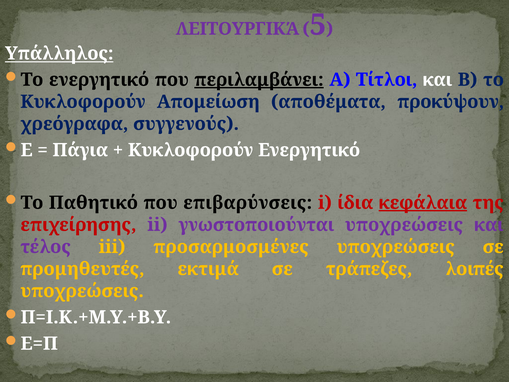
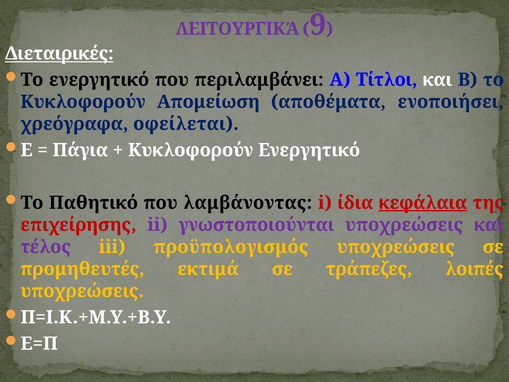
5: 5 -> 9
Υπάλληλος: Υπάλληλος -> Διεταιρικές
περιλαμβάνει underline: present -> none
προκύψουν: προκύψουν -> ενοποιήσει
συγγενούς: συγγενούς -> οφείλεται
επιβαρύνσεις: επιβαρύνσεις -> λαμβάνοντας
προσαρμοσμένες: προσαρμοσμένες -> προϋπολογισμός
